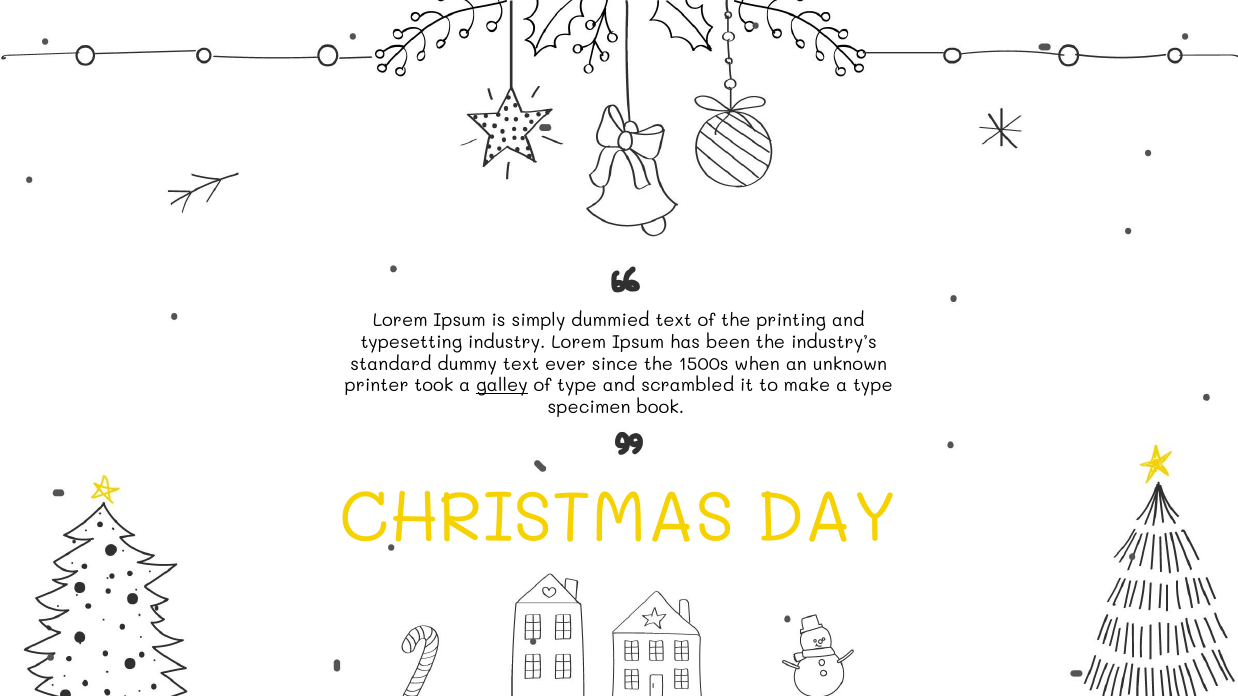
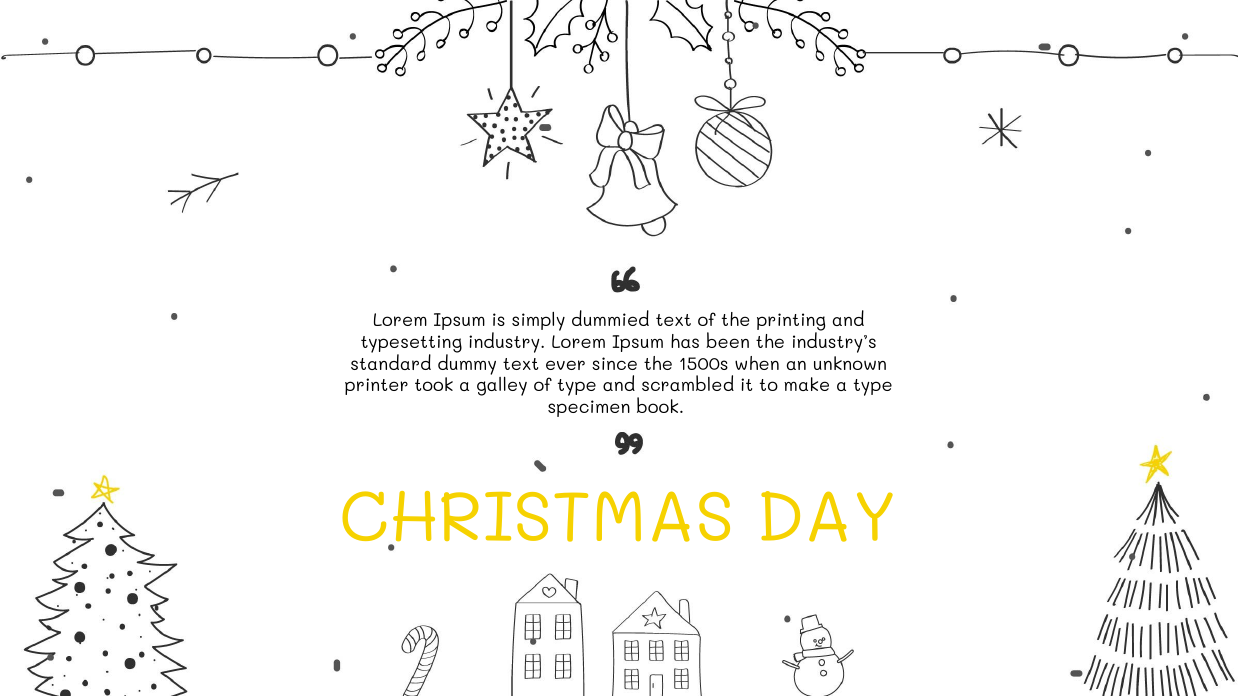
galley underline: present -> none
